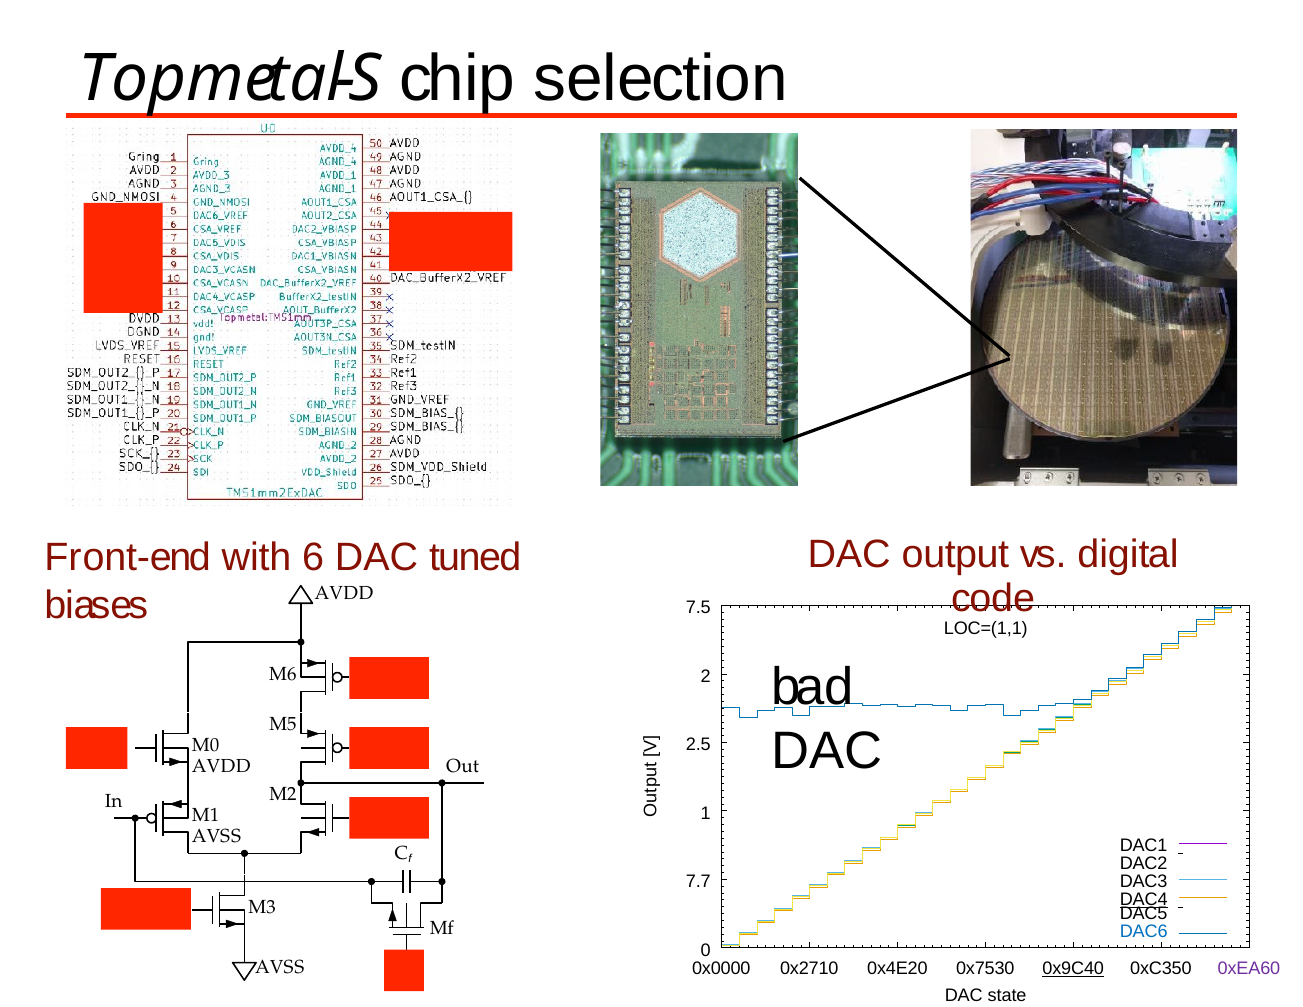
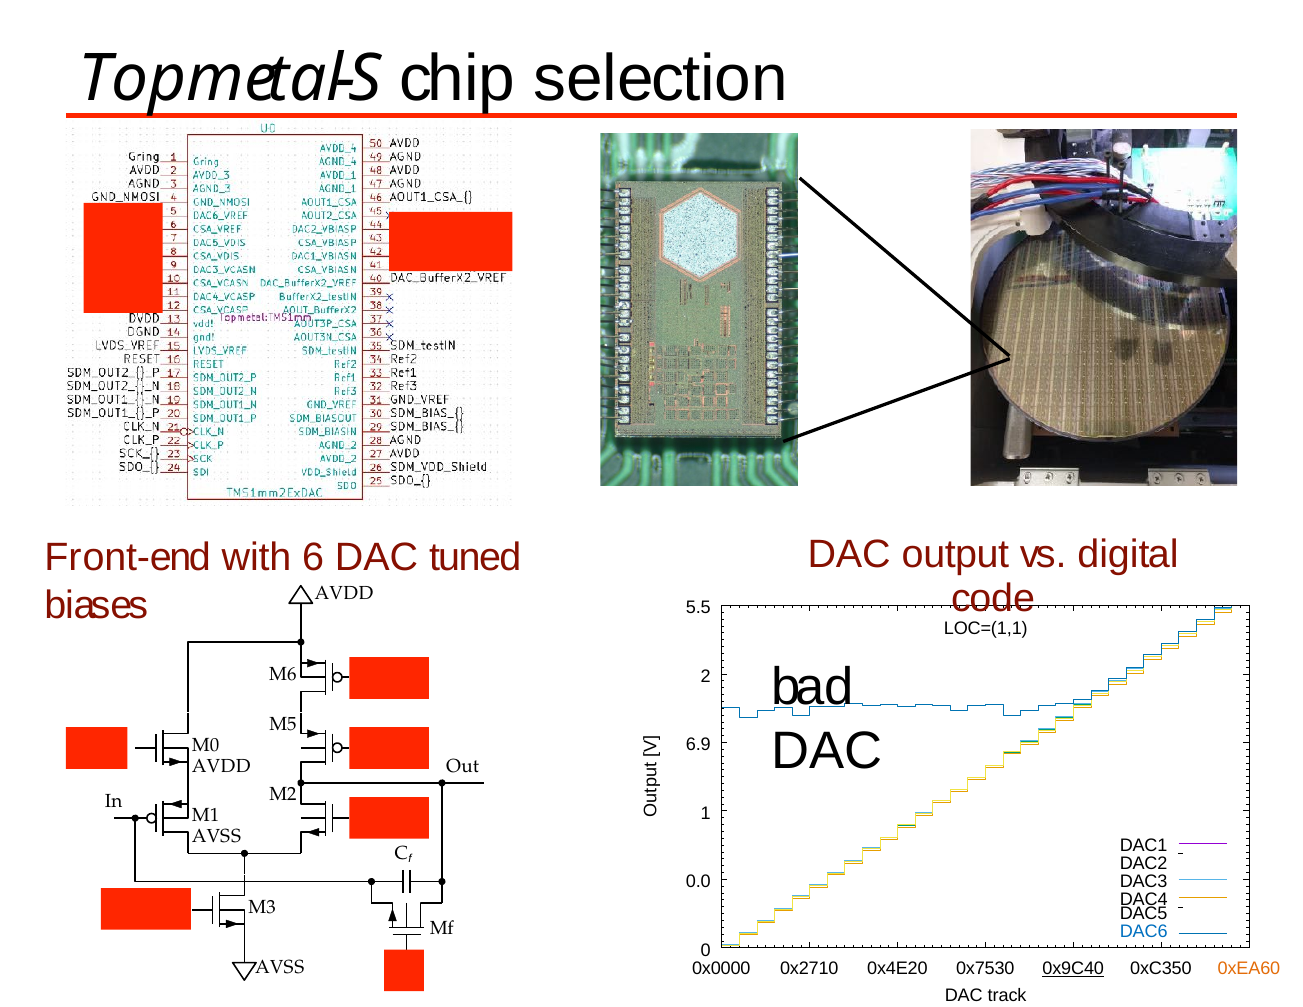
7.5: 7.5 -> 5.5
2.5: 2.5 -> 6.9
7.7: 7.7 -> 0.0
DAC4 underline: present -> none
0xEA60 colour: purple -> orange
state: state -> track
